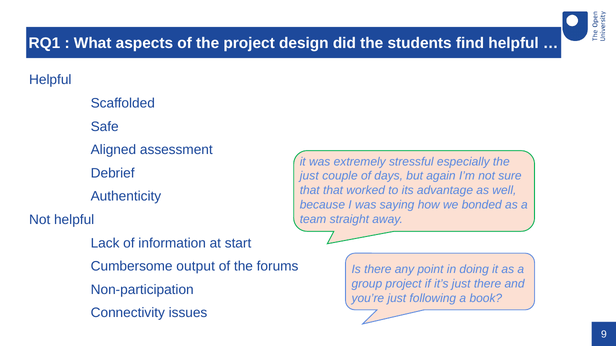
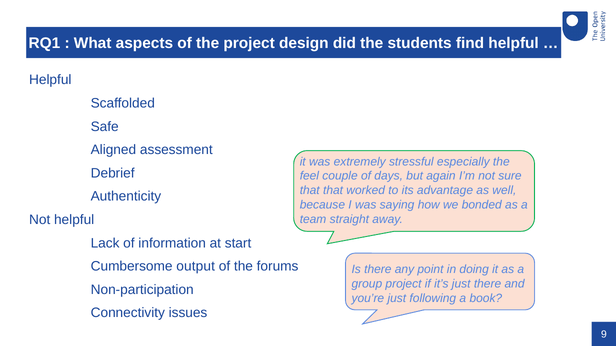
just at (309, 176): just -> feel
